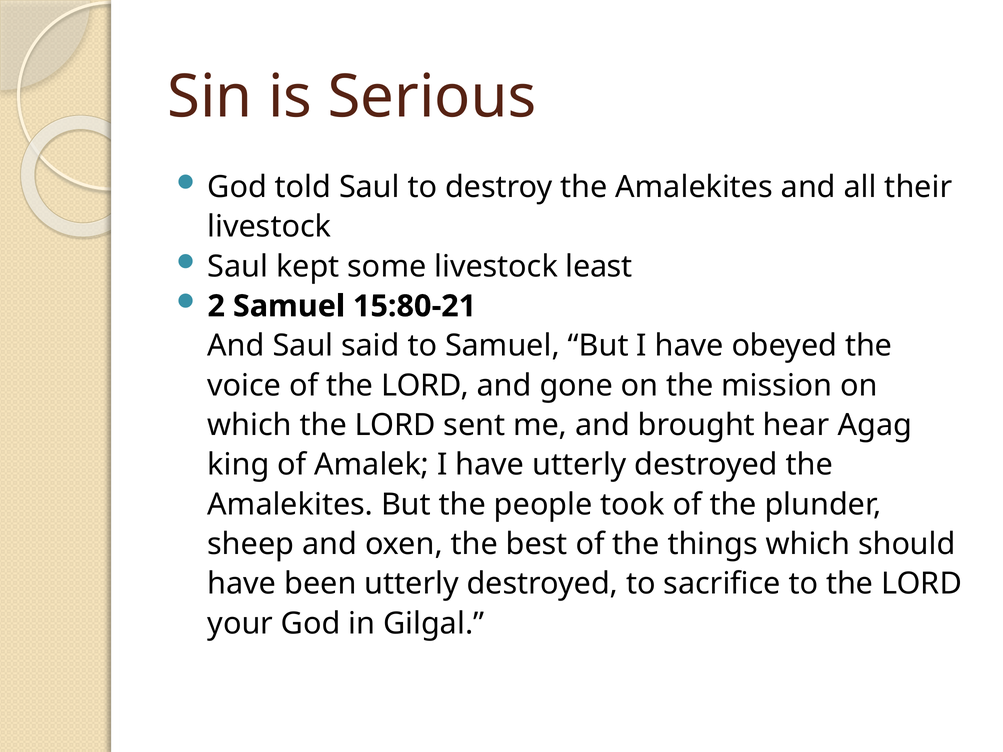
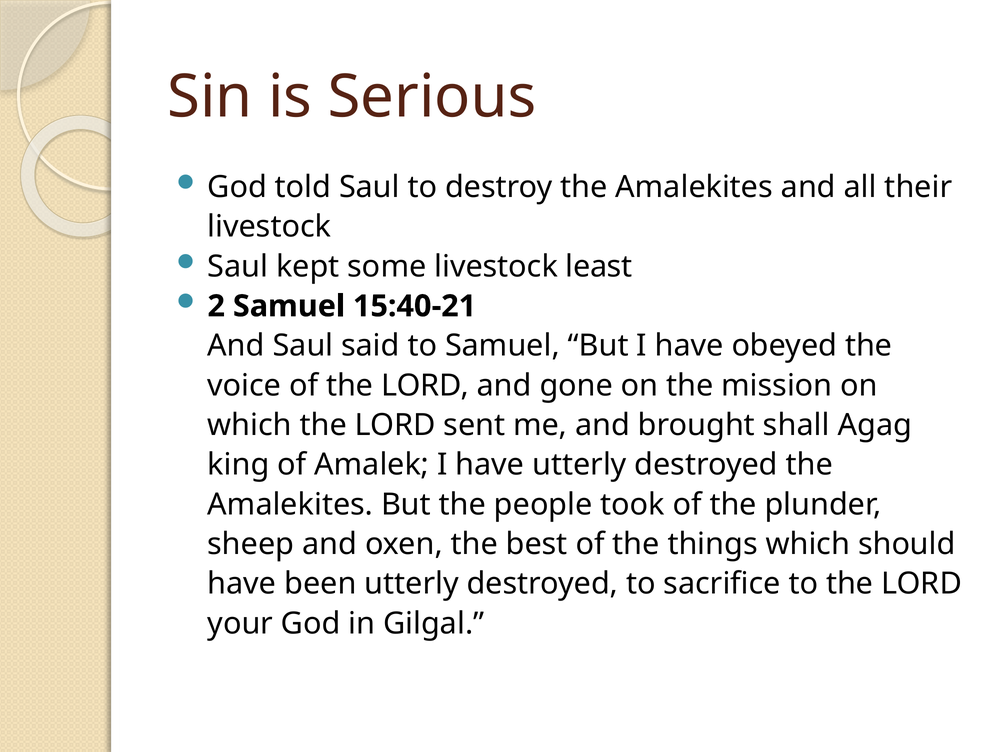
15:80-21: 15:80-21 -> 15:40-21
hear: hear -> shall
